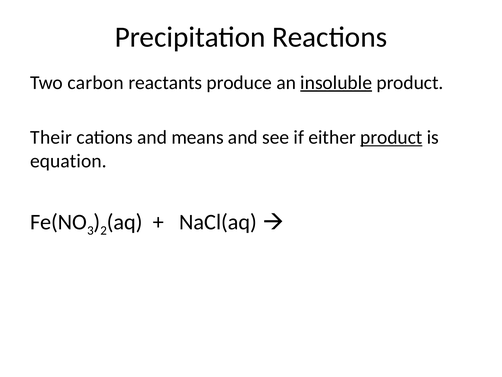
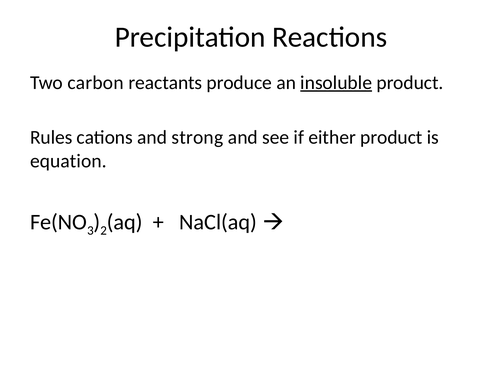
Their: Their -> Rules
means: means -> strong
product at (391, 137) underline: present -> none
